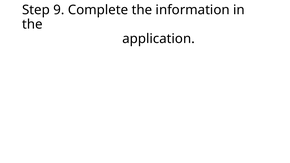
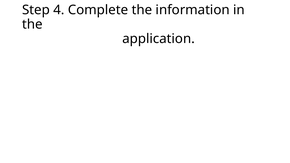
9: 9 -> 4
